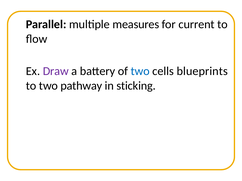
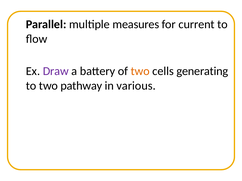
two at (140, 71) colour: blue -> orange
blueprints: blueprints -> generating
sticking: sticking -> various
